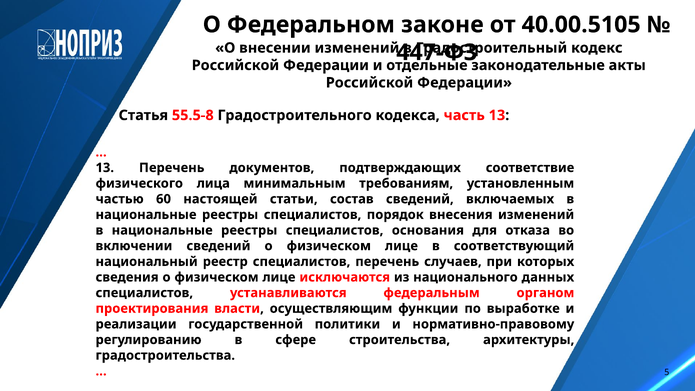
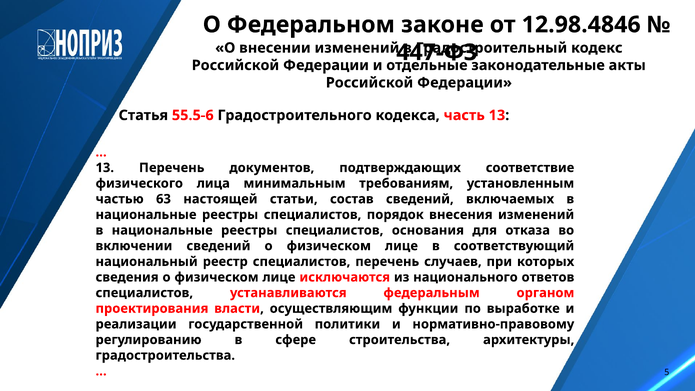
40.00.5105: 40.00.5105 -> 12.98.4846
55.5-8: 55.5-8 -> 55.5-6
60: 60 -> 63
данных: данных -> ответов
